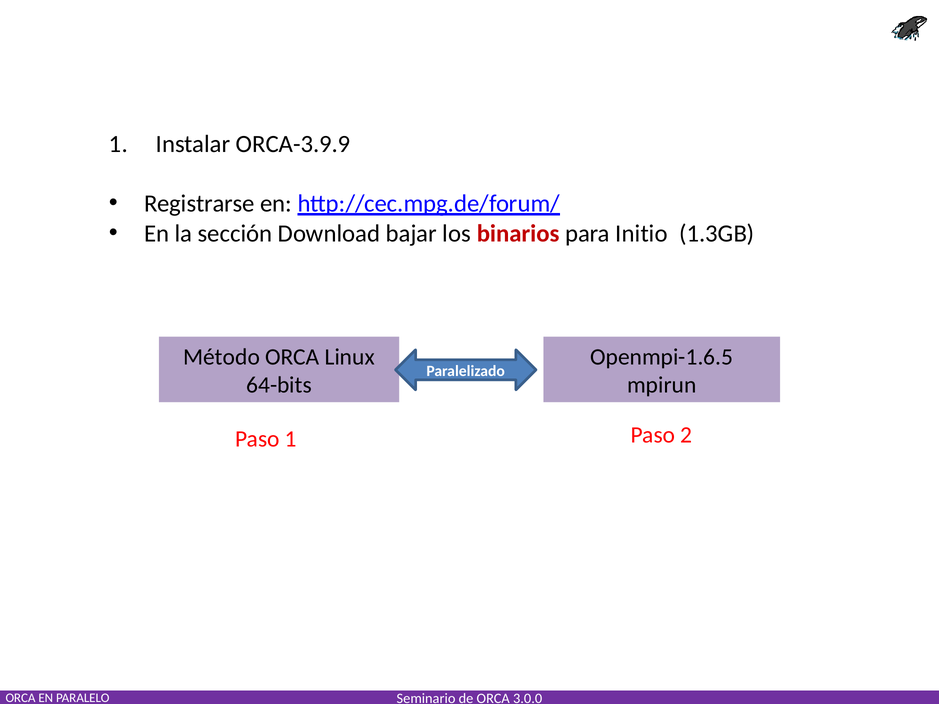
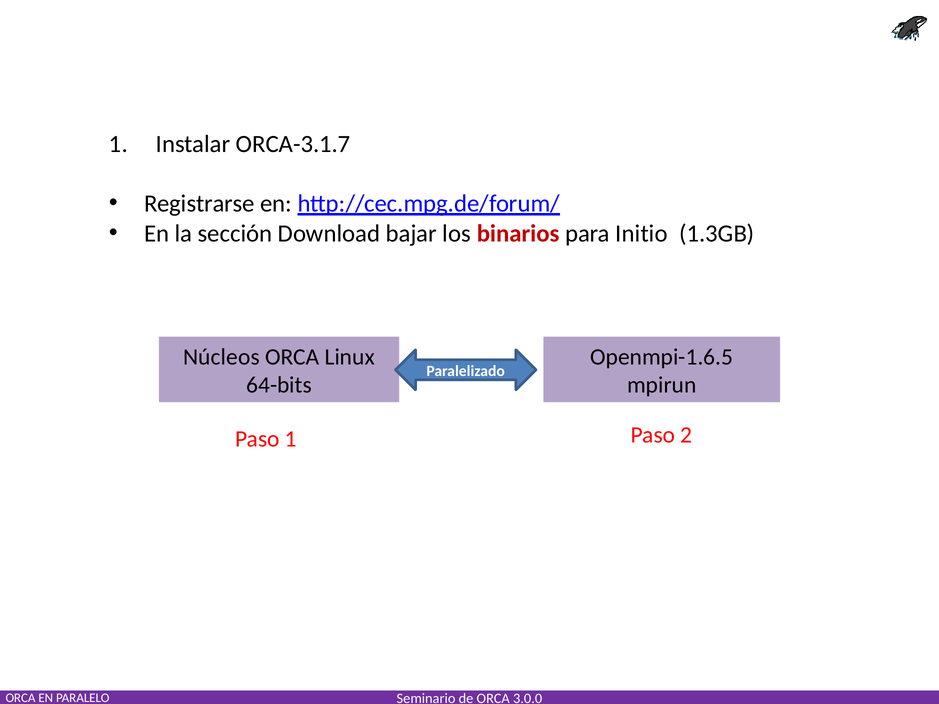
ORCA-3.9.9: ORCA-3.9.9 -> ORCA-3.1.7
Método: Método -> Núcleos
